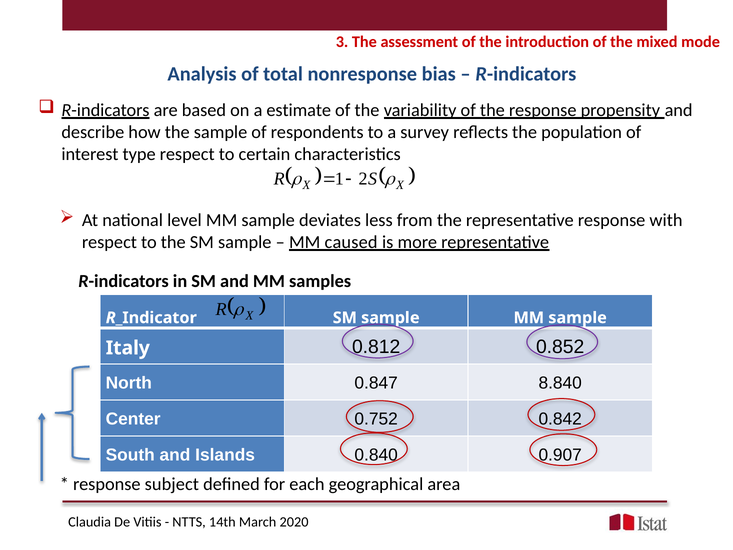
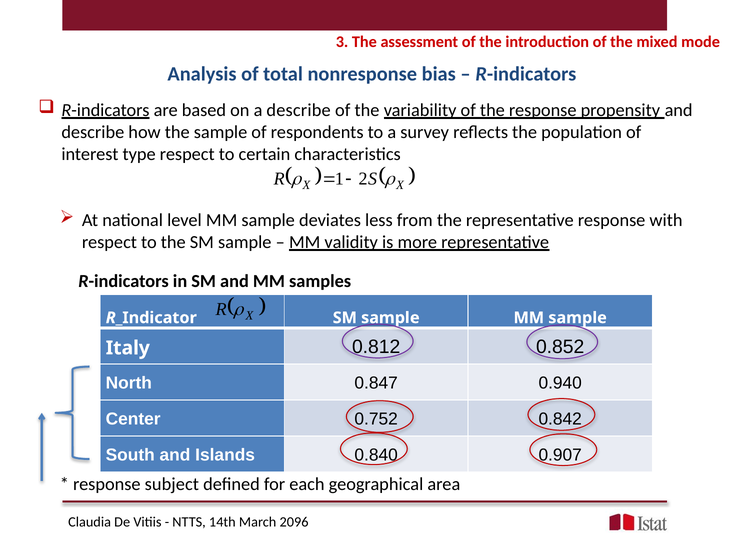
a estimate: estimate -> describe
caused: caused -> validity
8.840: 8.840 -> 0.940
2020: 2020 -> 2096
